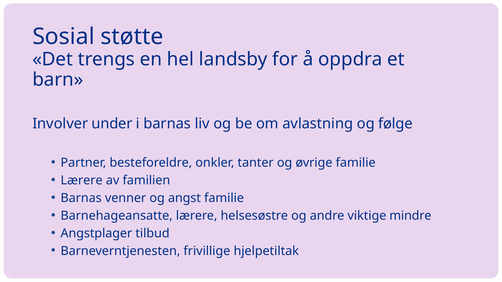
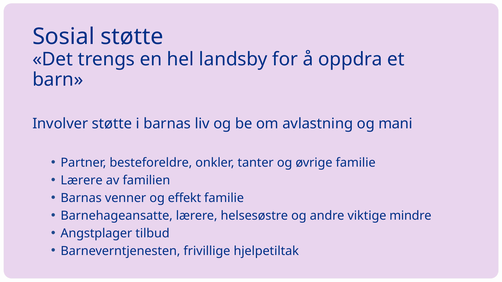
Involver under: under -> støtte
følge: følge -> mani
angst: angst -> effekt
